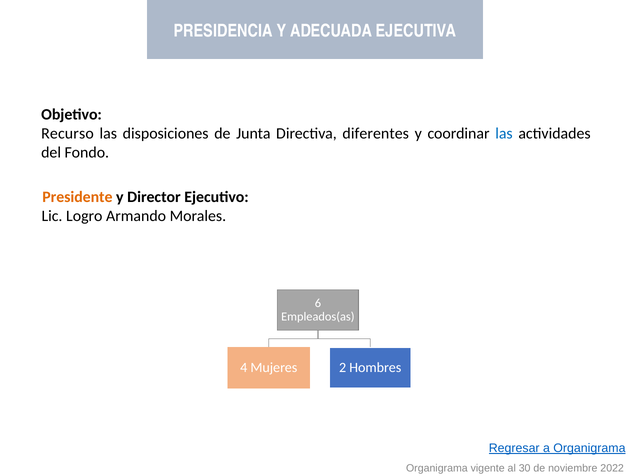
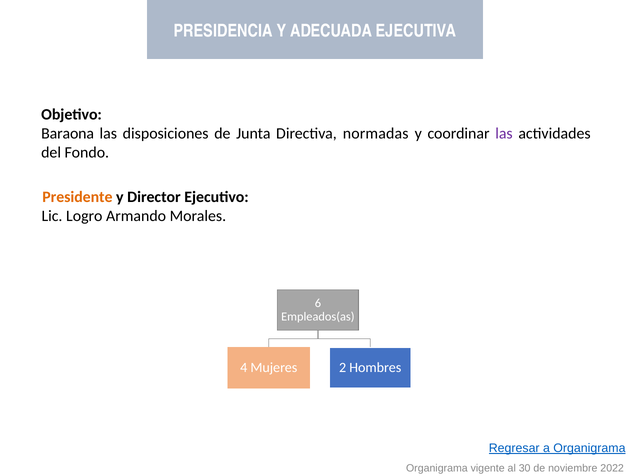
Recurso: Recurso -> Baraona
diferentes: diferentes -> normadas
las at (504, 134) colour: blue -> purple
